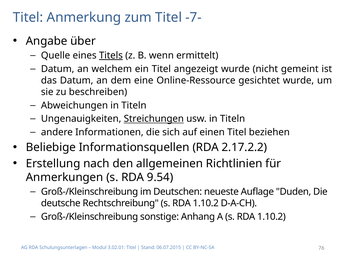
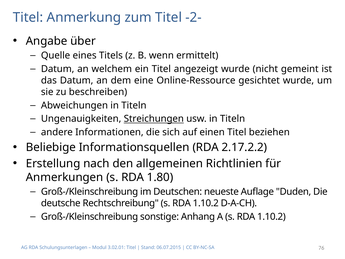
-7-: -7- -> -2-
Titels underline: present -> none
9.54: 9.54 -> 1.80
